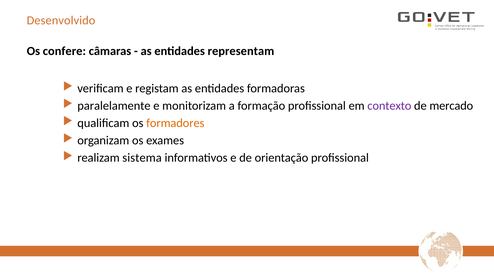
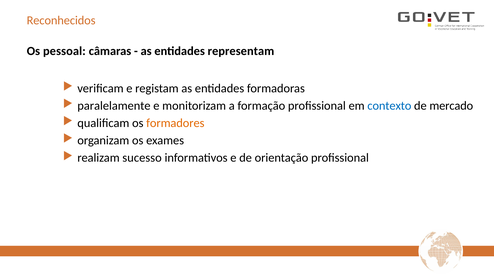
Desenvolvido: Desenvolvido -> Reconhecidos
confere: confere -> pessoal
contexto colour: purple -> blue
sistema: sistema -> sucesso
